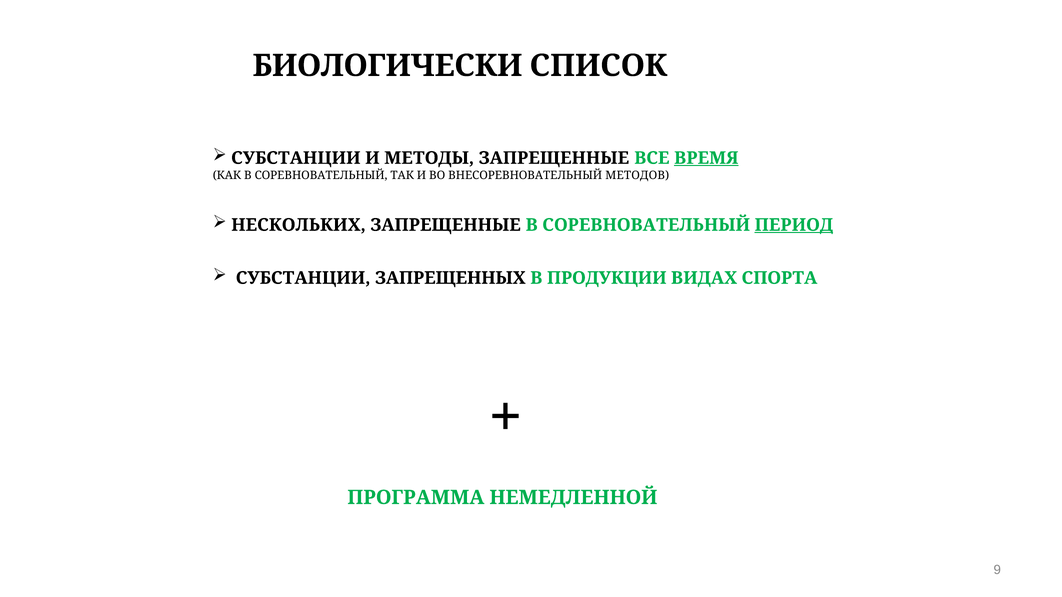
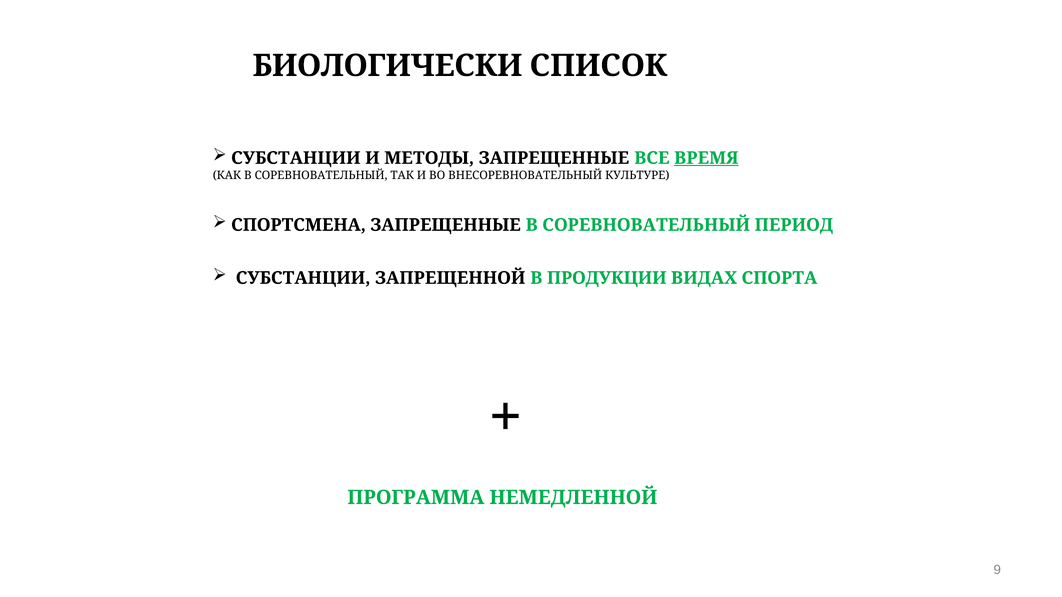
МЕТОДОВ: МЕТОДОВ -> КУЛЬТУРЕ
НЕСКОЛЬКИХ: НЕСКОЛЬКИХ -> СПОРТСМЕНА
ПЕРИОД underline: present -> none
ЗАПРЕЩЕННЫХ: ЗАПРЕЩЕННЫХ -> ЗАПРЕЩЕННОЙ
